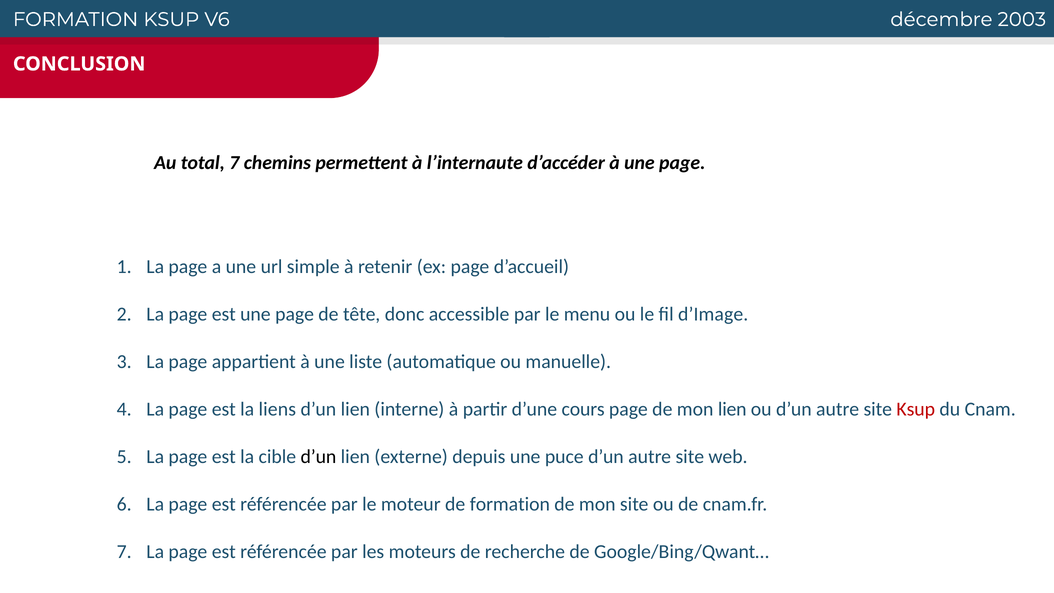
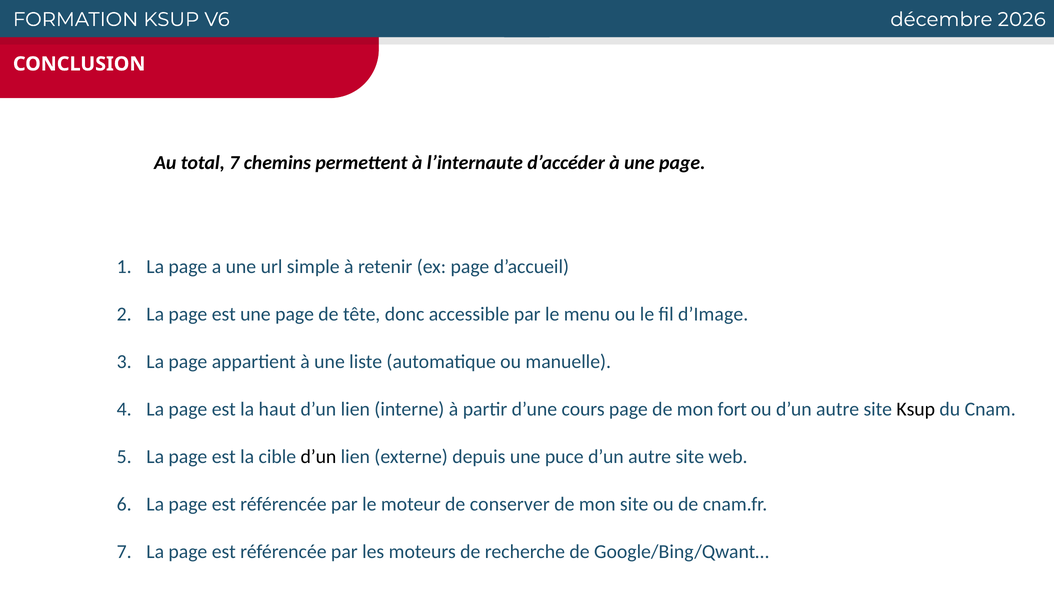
2003: 2003 -> 2026
liens: liens -> haut
mon lien: lien -> fort
Ksup at (916, 409) colour: red -> black
de formation: formation -> conserver
